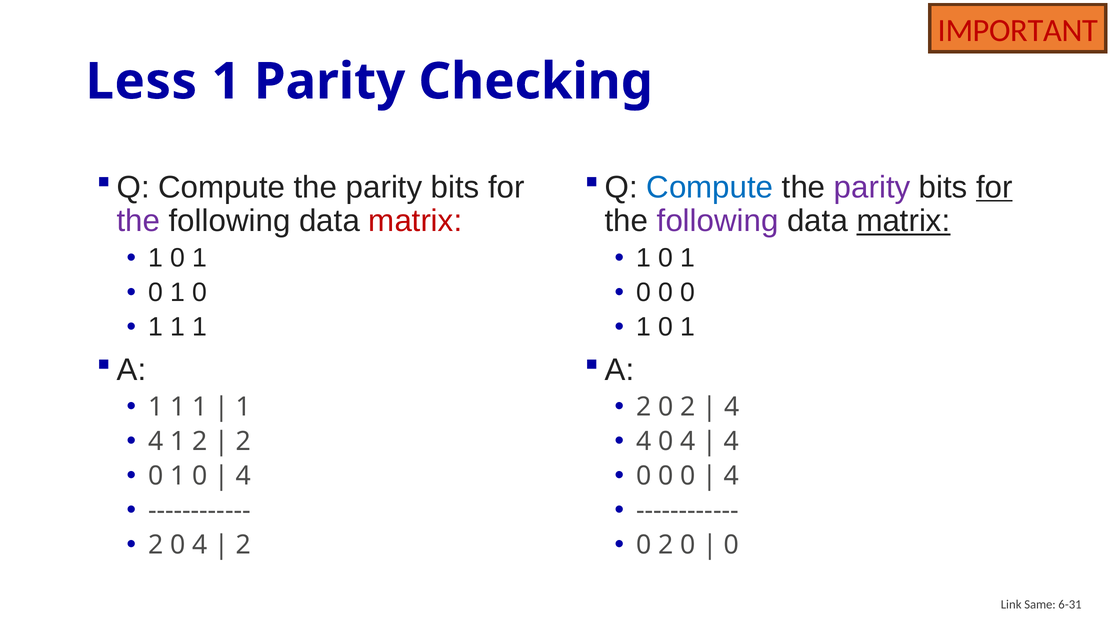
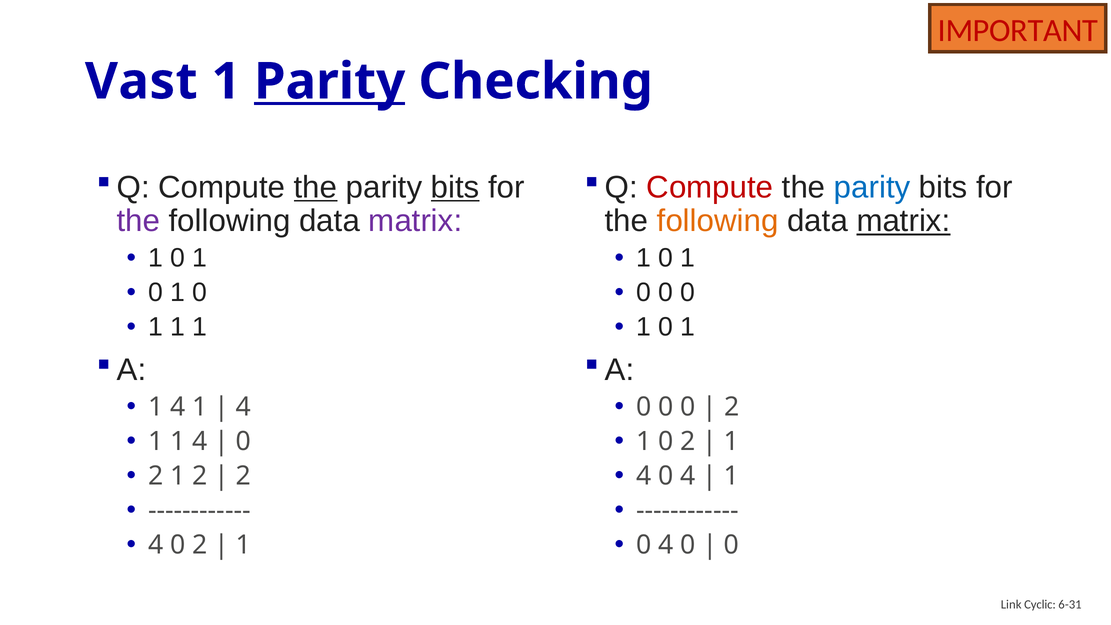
Less: Less -> Vast
Parity at (330, 82) underline: none -> present
the at (316, 187) underline: none -> present
bits at (455, 187) underline: none -> present
Compute at (710, 187) colour: blue -> red
parity at (872, 187) colour: purple -> blue
for at (994, 187) underline: present -> none
matrix at (415, 221) colour: red -> purple
following at (718, 221) colour: purple -> orange
1 at (178, 407): 1 -> 4
1 at (243, 407): 1 -> 4
2 at (644, 407): 2 -> 0
2 at (688, 407): 2 -> 0
4 at (732, 407): 4 -> 2
4 at (156, 441): 4 -> 1
2 at (200, 441): 2 -> 4
2 at (243, 441): 2 -> 0
4 at (644, 441): 4 -> 1
4 at (688, 441): 4 -> 2
4 at (731, 441): 4 -> 1
0 at (156, 476): 0 -> 2
0 at (200, 476): 0 -> 2
4 at (243, 476): 4 -> 2
0 at (644, 476): 0 -> 4
0 at (688, 476): 0 -> 4
4 at (731, 476): 4 -> 1
2 at (156, 545): 2 -> 4
4 at (200, 545): 4 -> 2
2 at (243, 545): 2 -> 1
2 at (666, 545): 2 -> 4
Same: Same -> Cyclic
